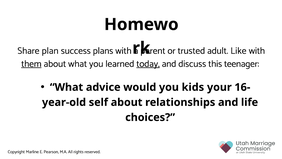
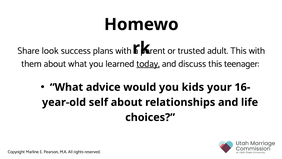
plan: plan -> look
adult Like: Like -> This
them underline: present -> none
